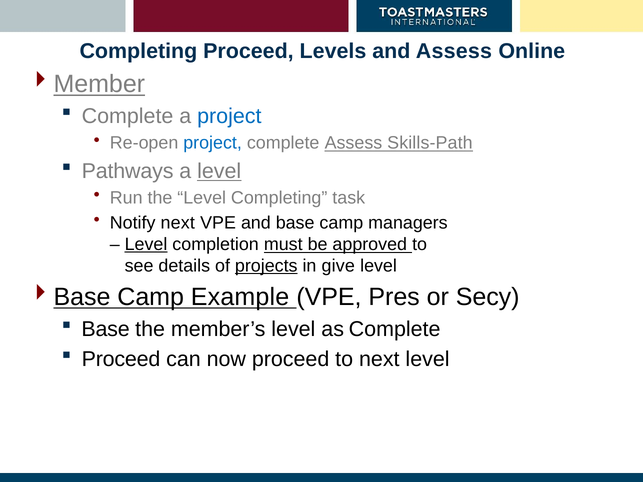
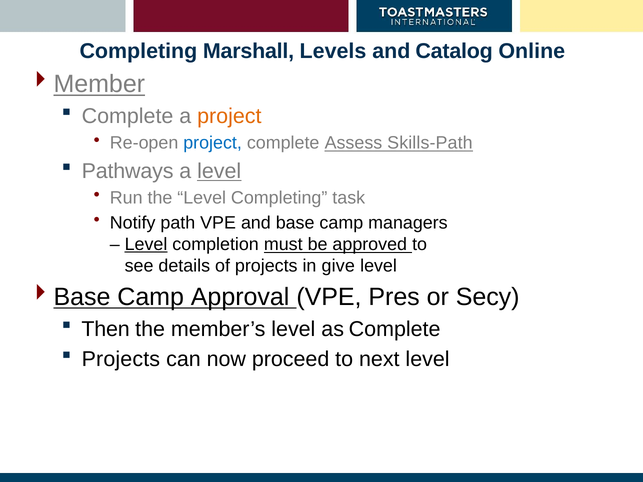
Completing Proceed: Proceed -> Marshall
and Assess: Assess -> Catalog
project at (229, 116) colour: blue -> orange
Notify next: next -> path
projects at (266, 266) underline: present -> none
Example: Example -> Approval
Base at (106, 329): Base -> Then
Proceed at (121, 359): Proceed -> Projects
